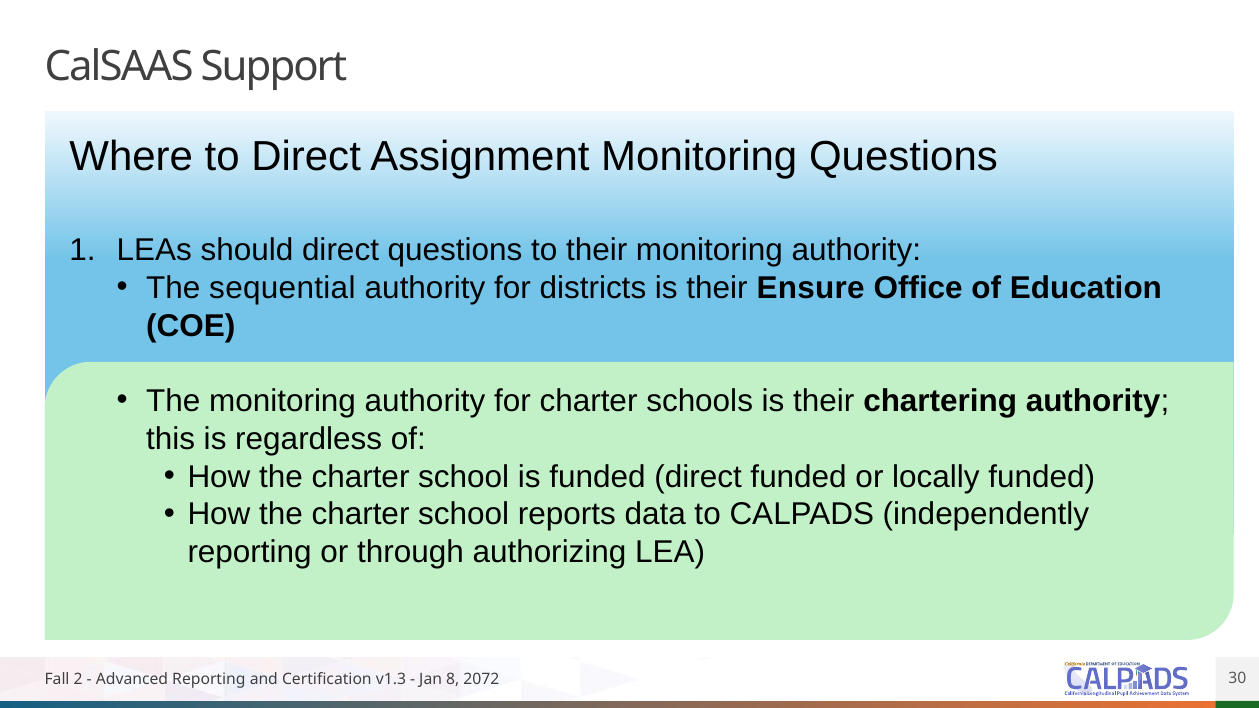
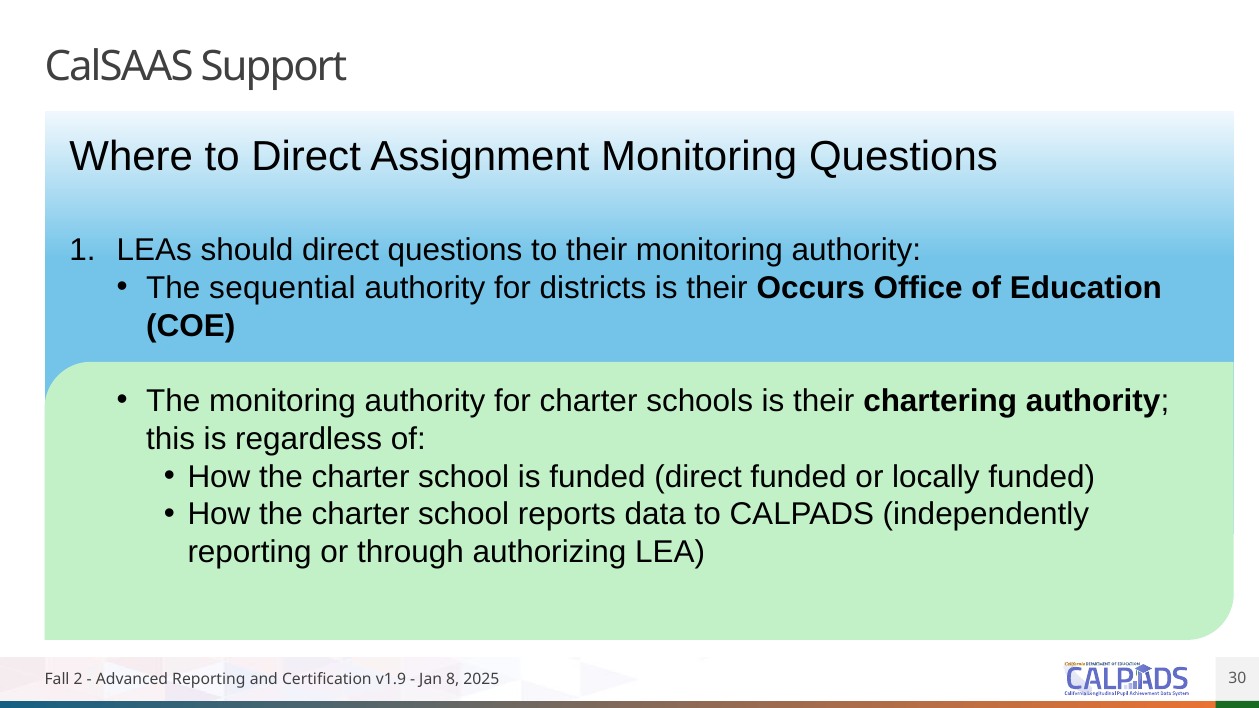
Ensure: Ensure -> Occurs
v1.3: v1.3 -> v1.9
2072: 2072 -> 2025
